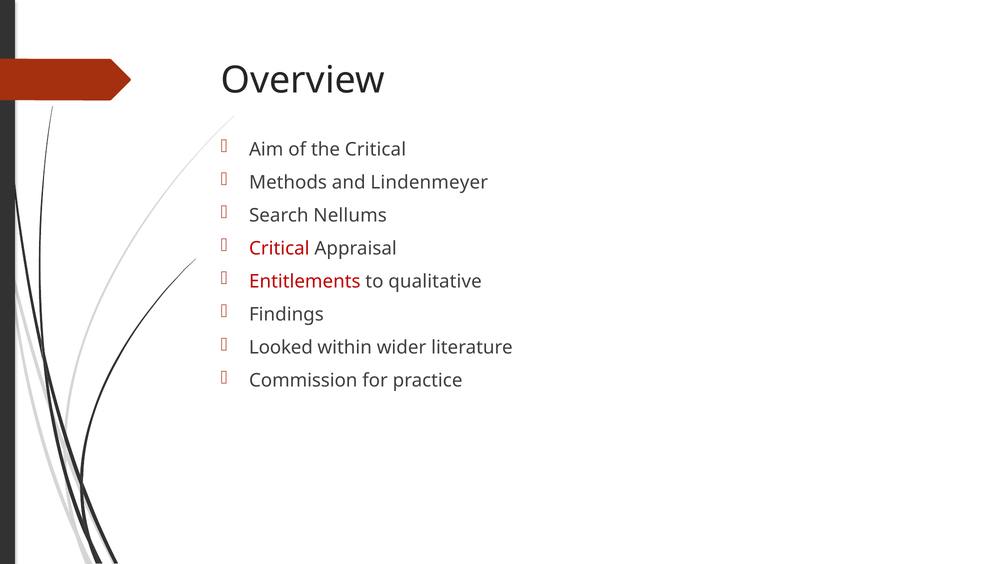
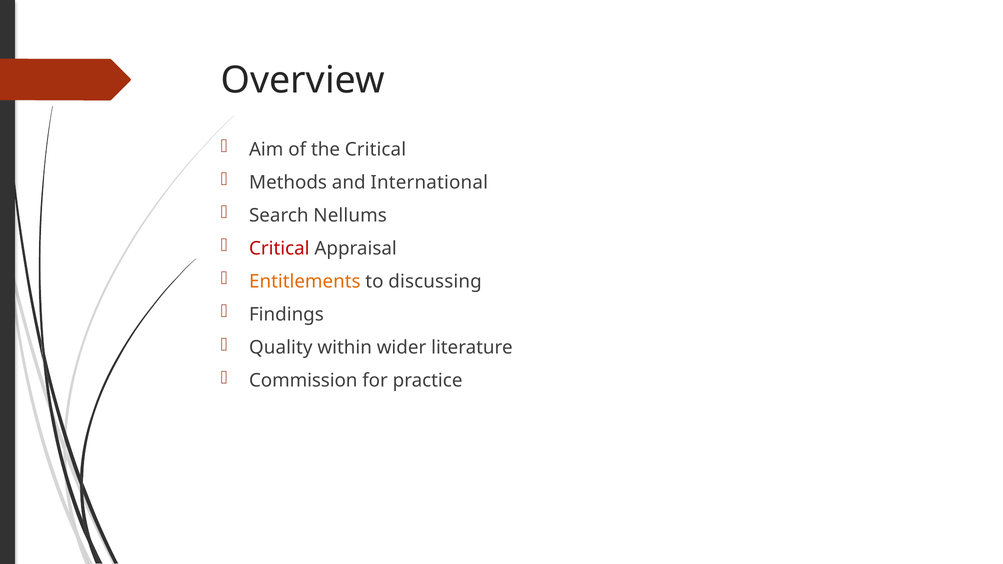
Lindenmeyer: Lindenmeyer -> International
Entitlements colour: red -> orange
qualitative: qualitative -> discussing
Looked: Looked -> Quality
